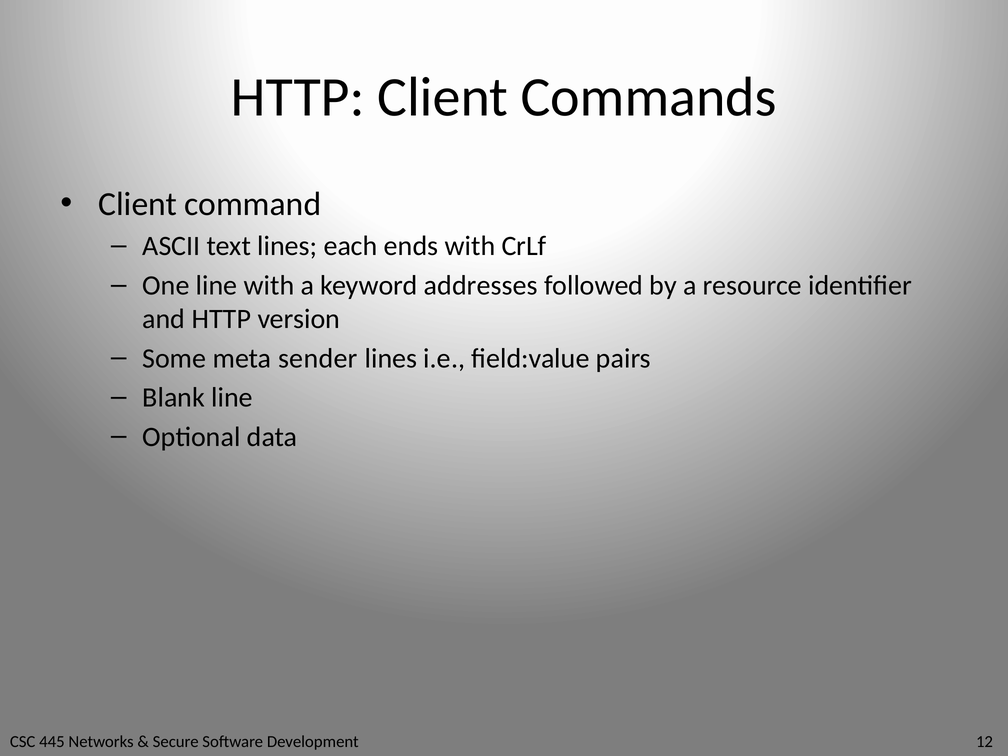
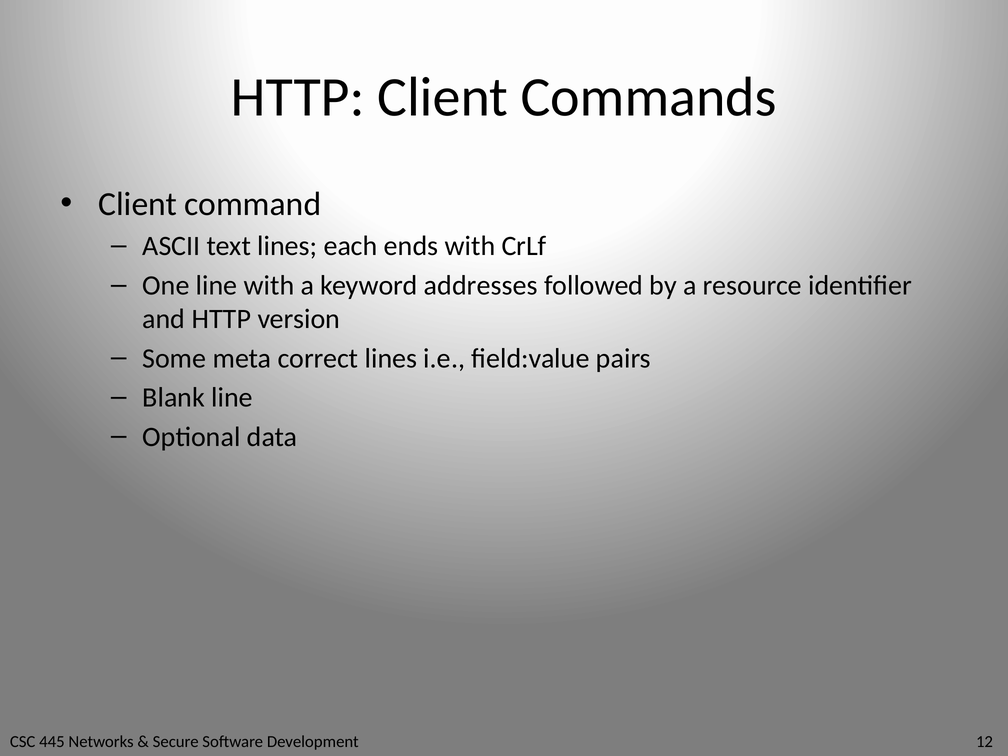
sender: sender -> correct
